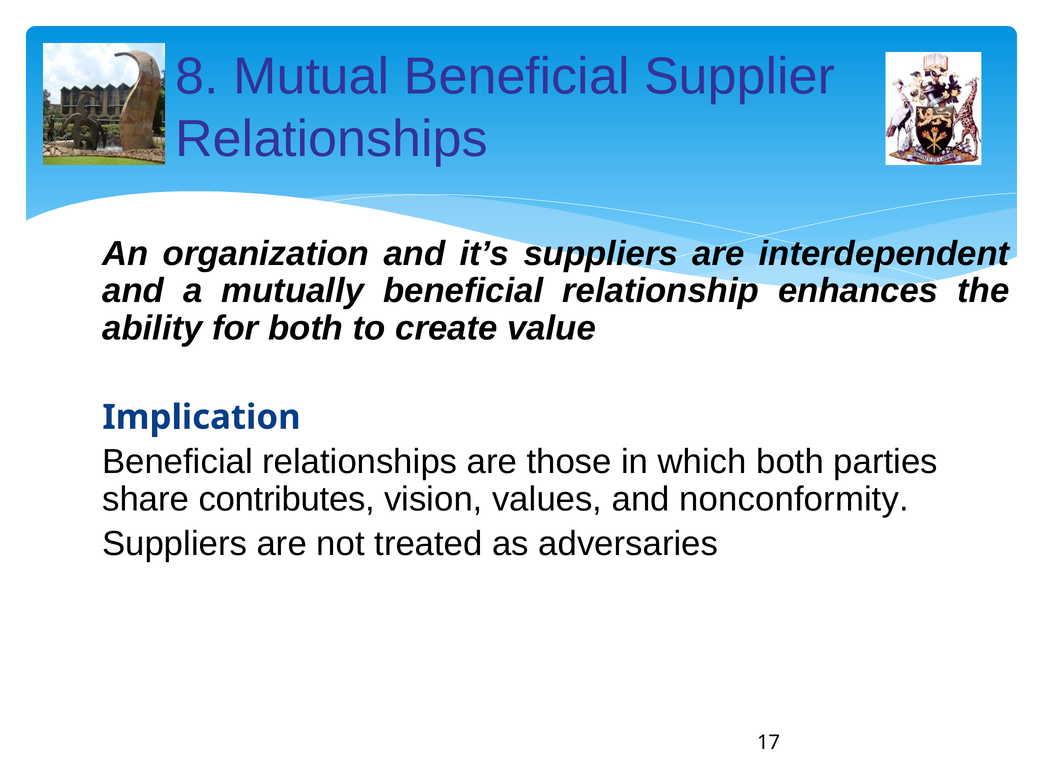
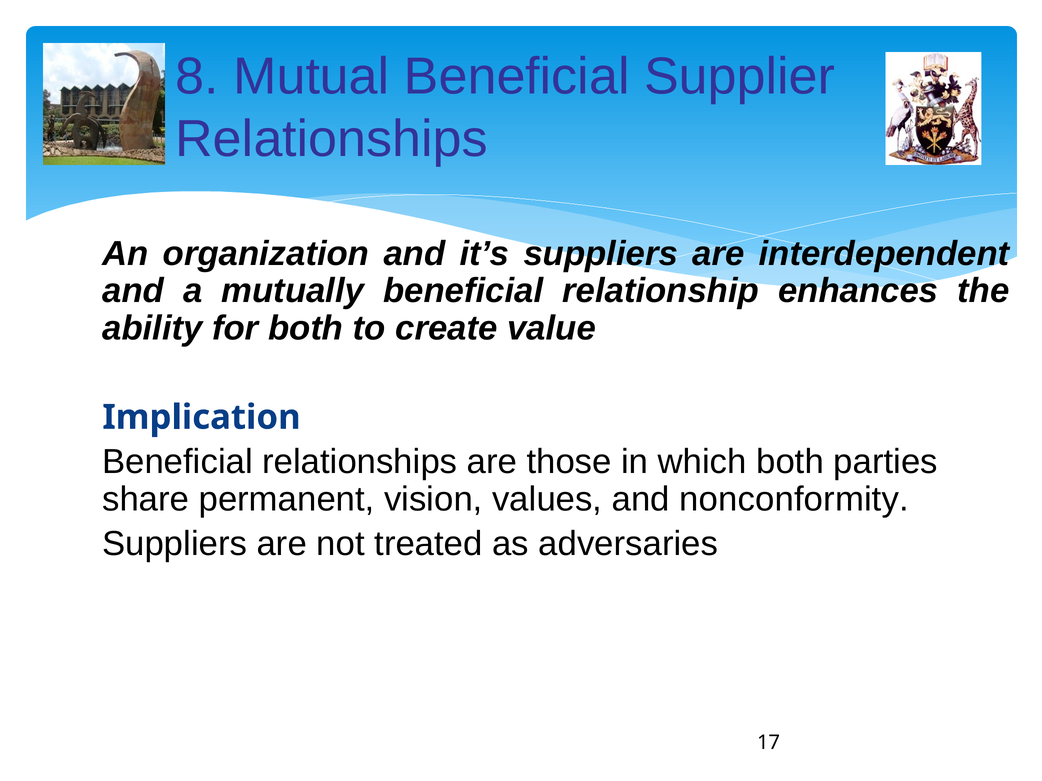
contributes: contributes -> permanent
